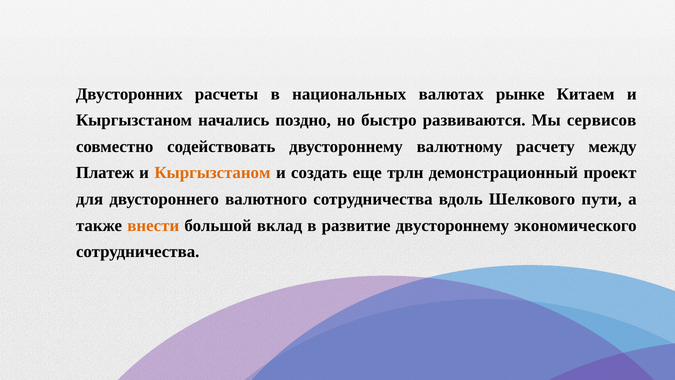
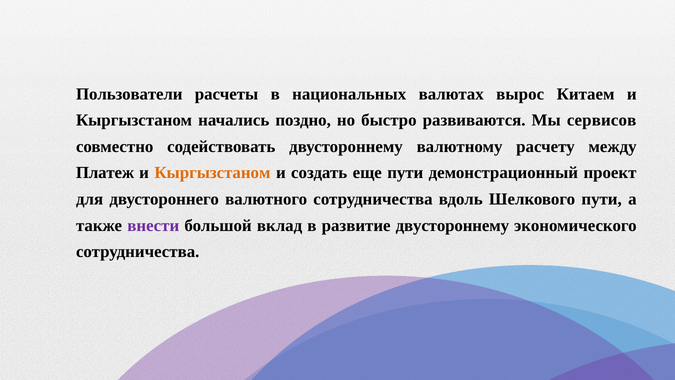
Двусторонних: Двусторонних -> Пользователи
рынке: рынке -> вырос
еще трлн: трлн -> пути
внести colour: orange -> purple
